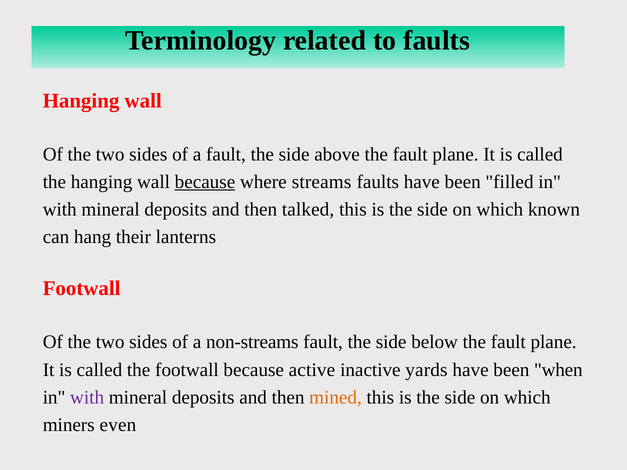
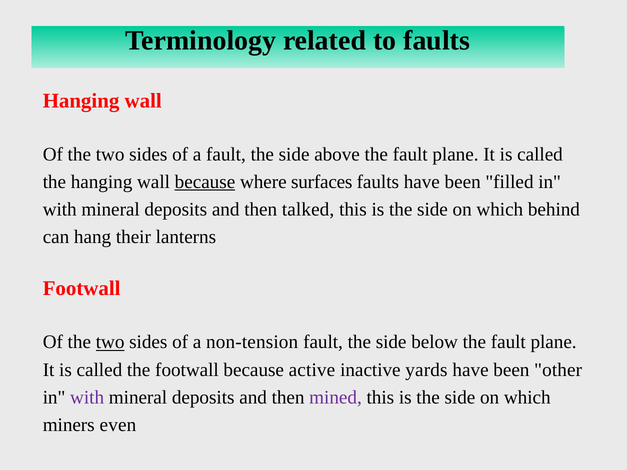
streams: streams -> surfaces
known: known -> behind
two at (110, 342) underline: none -> present
non-streams: non-streams -> non-tension
when: when -> other
mined colour: orange -> purple
